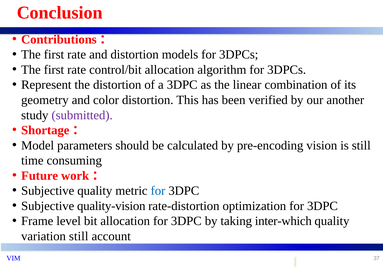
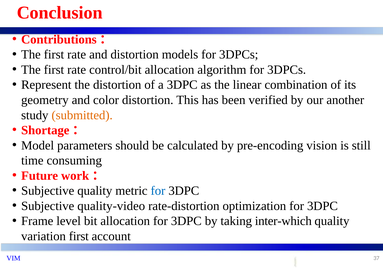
submitted colour: purple -> orange
quality-vision: quality-vision -> quality-video
variation still: still -> first
